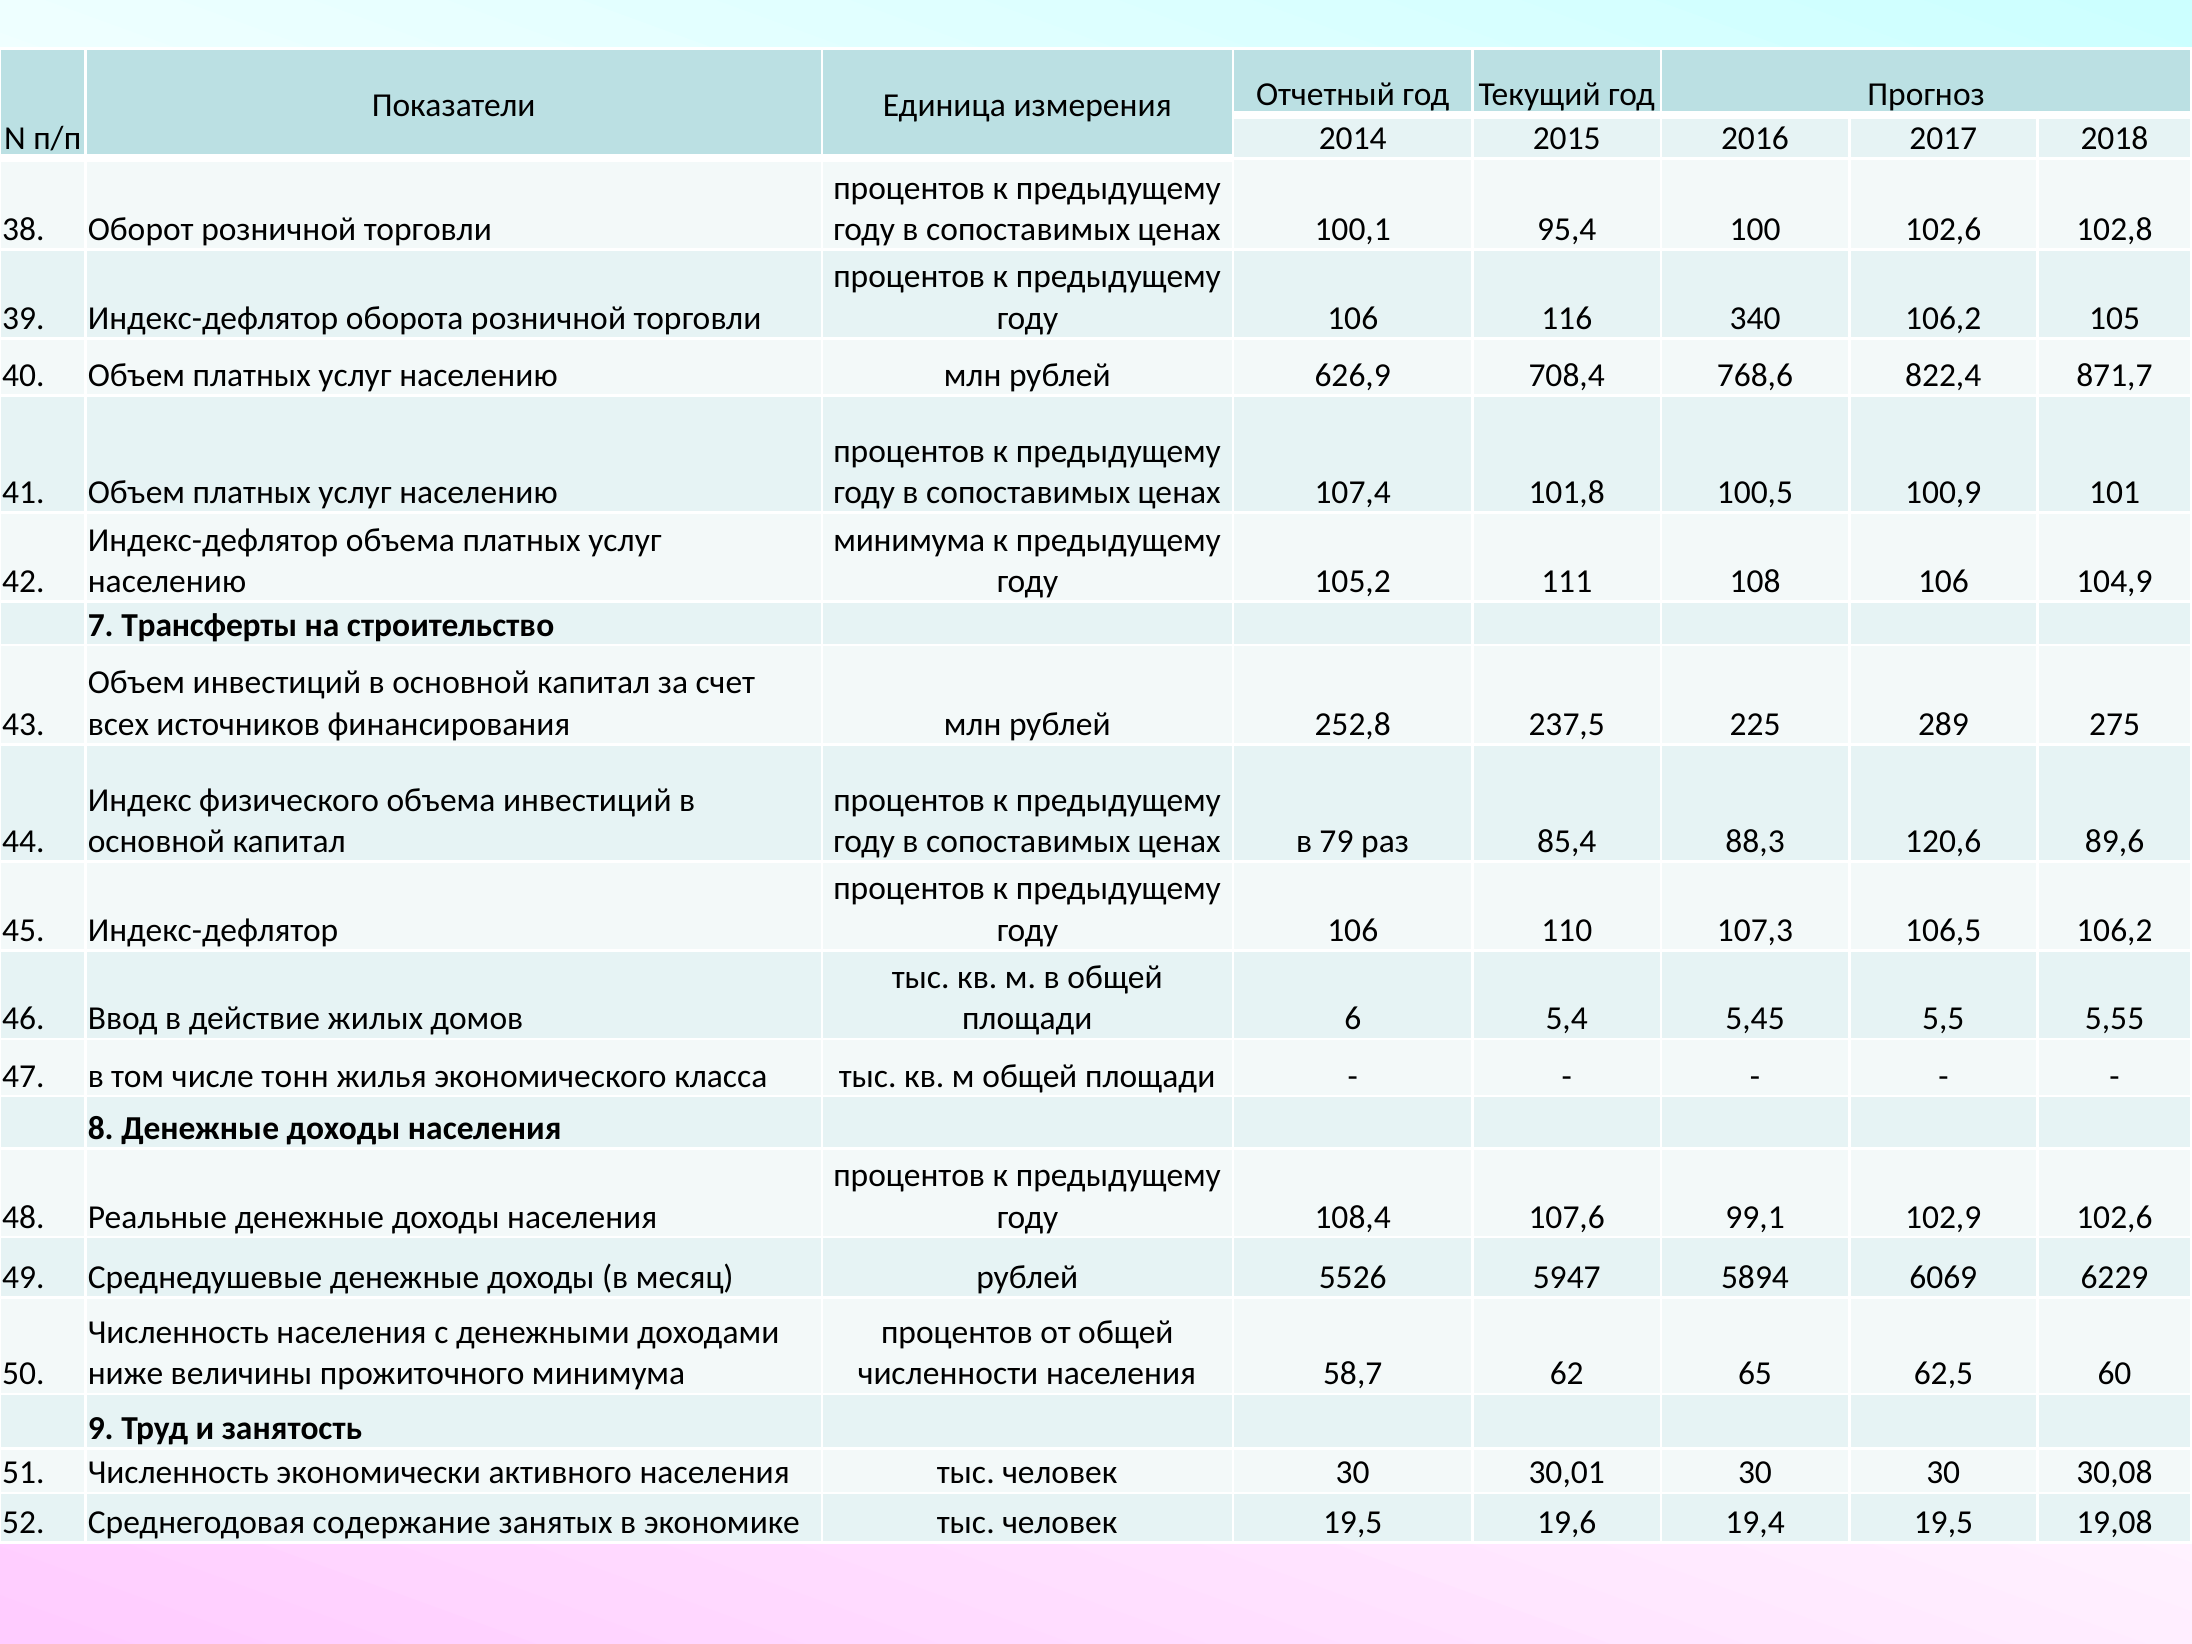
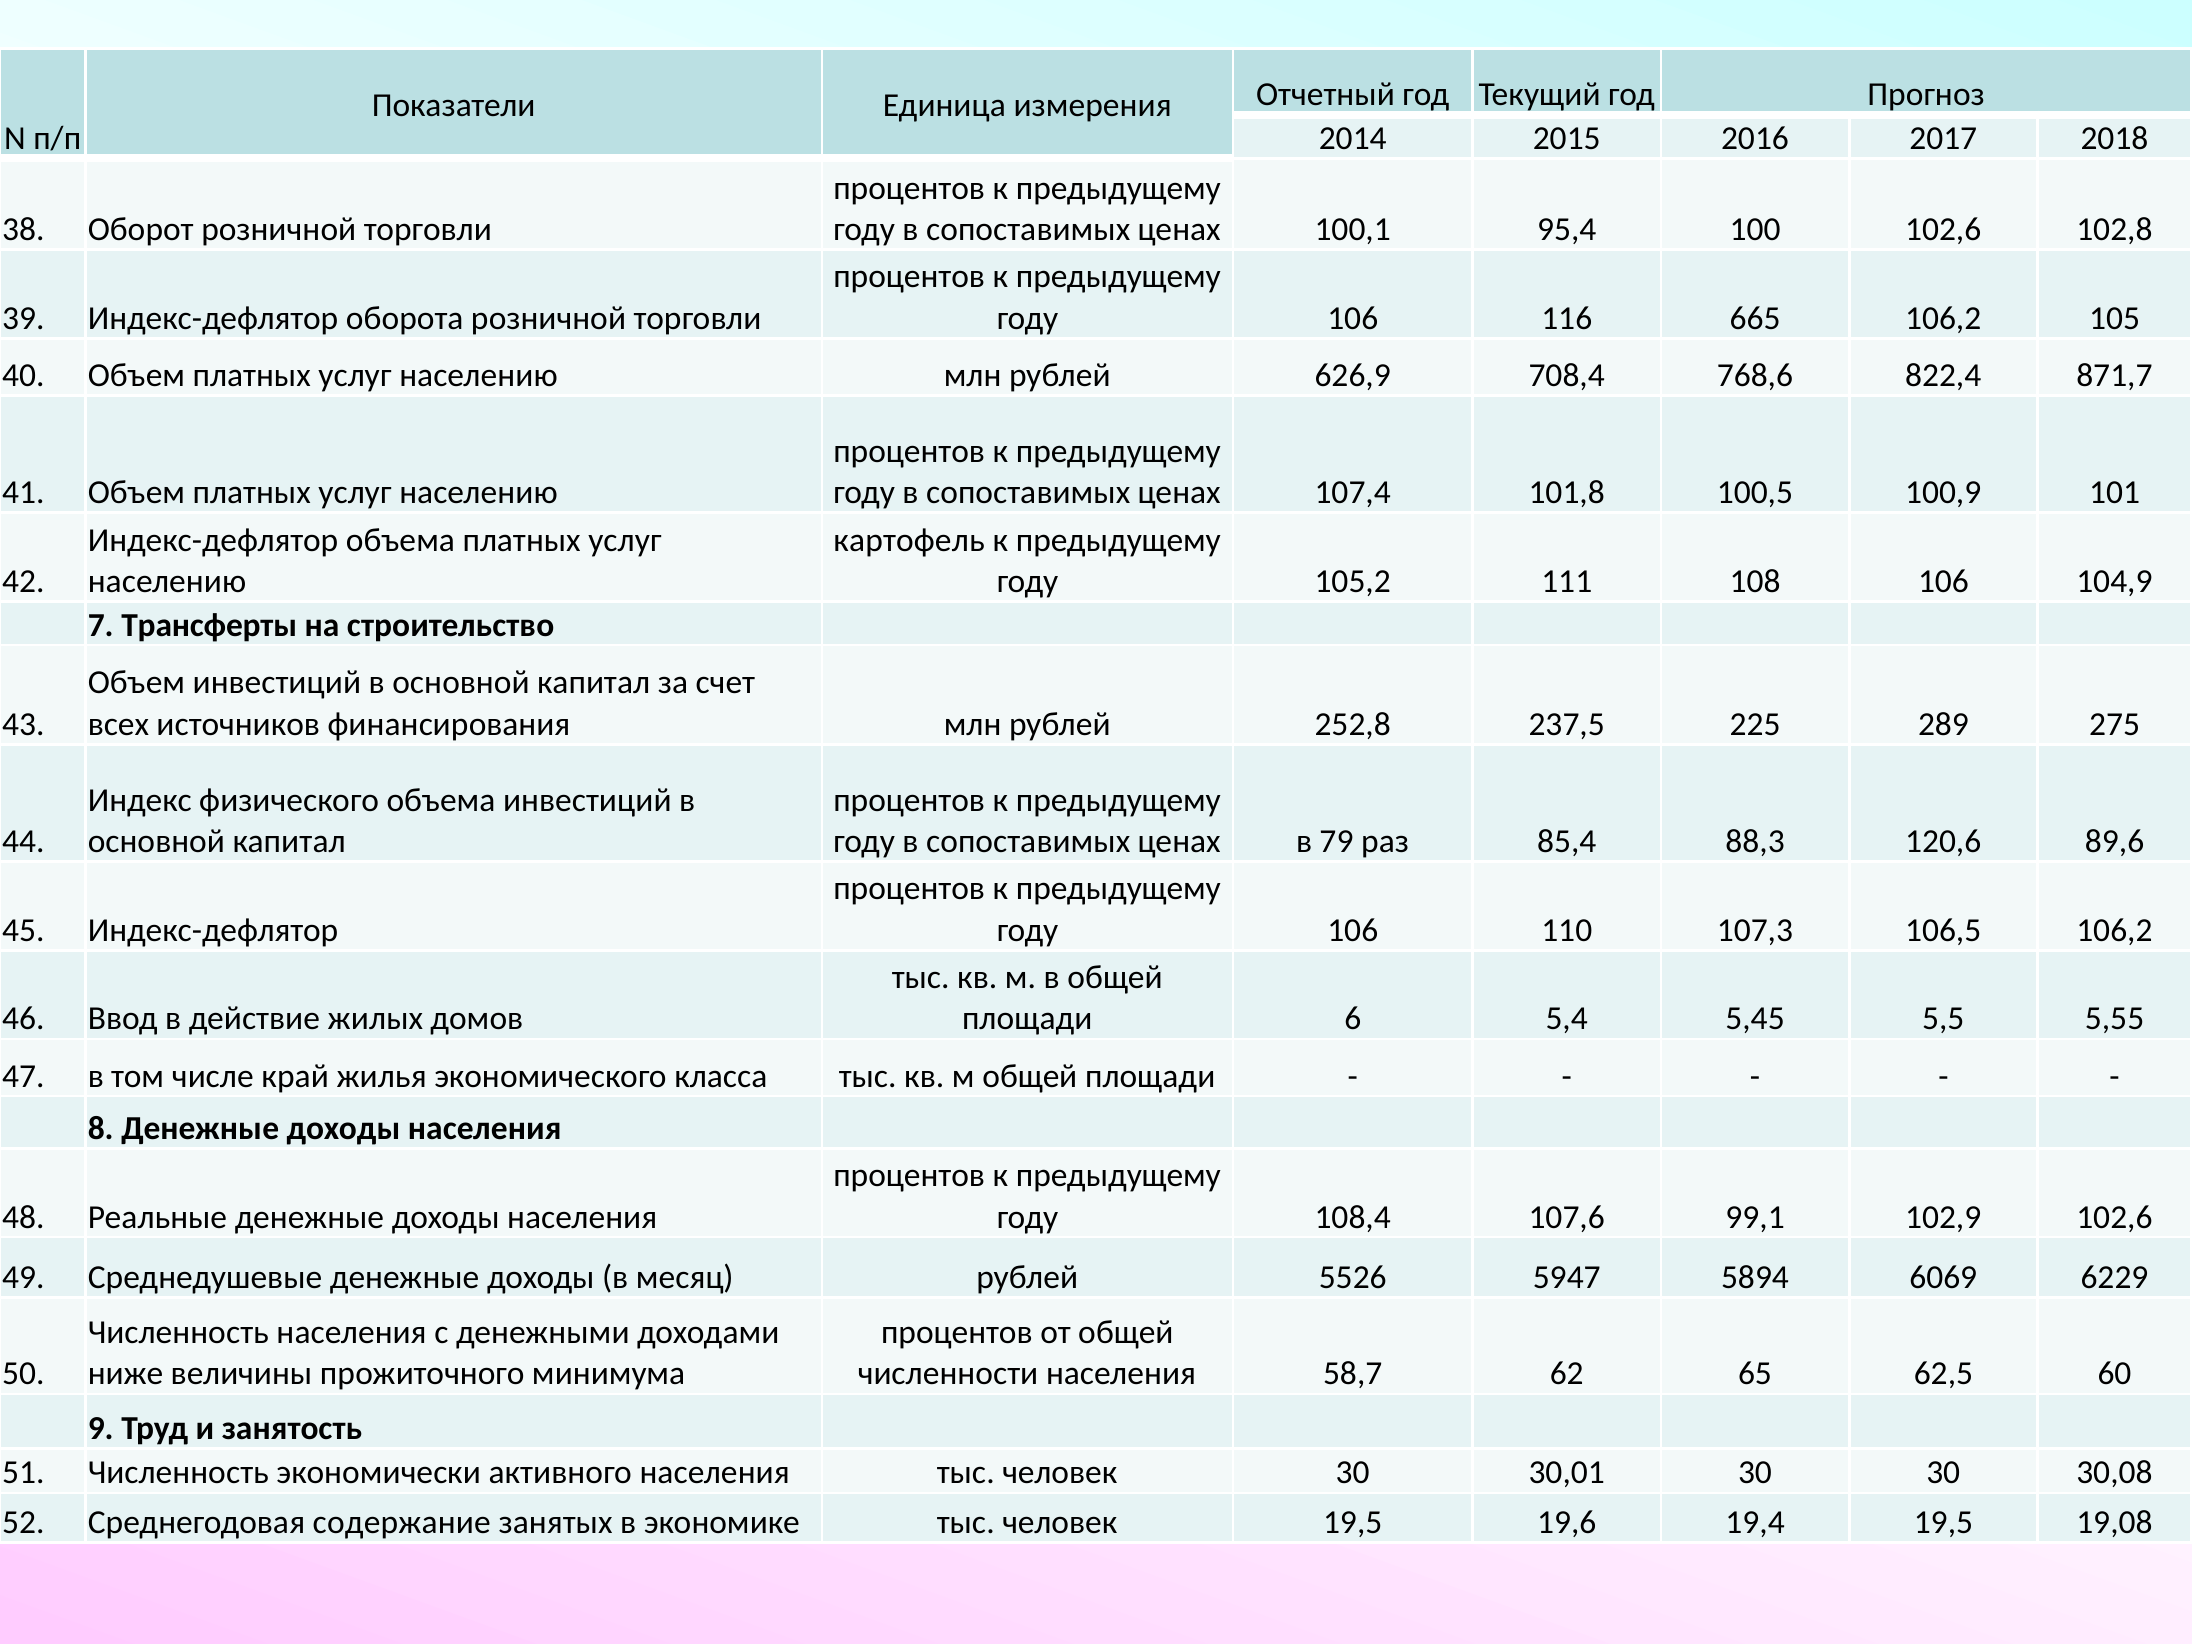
340: 340 -> 665
минимума at (909, 540): минимума -> картофель
тонн: тонн -> край
